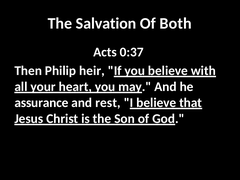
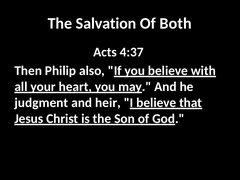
0:37: 0:37 -> 4:37
heir: heir -> also
assurance: assurance -> judgment
rest: rest -> heir
